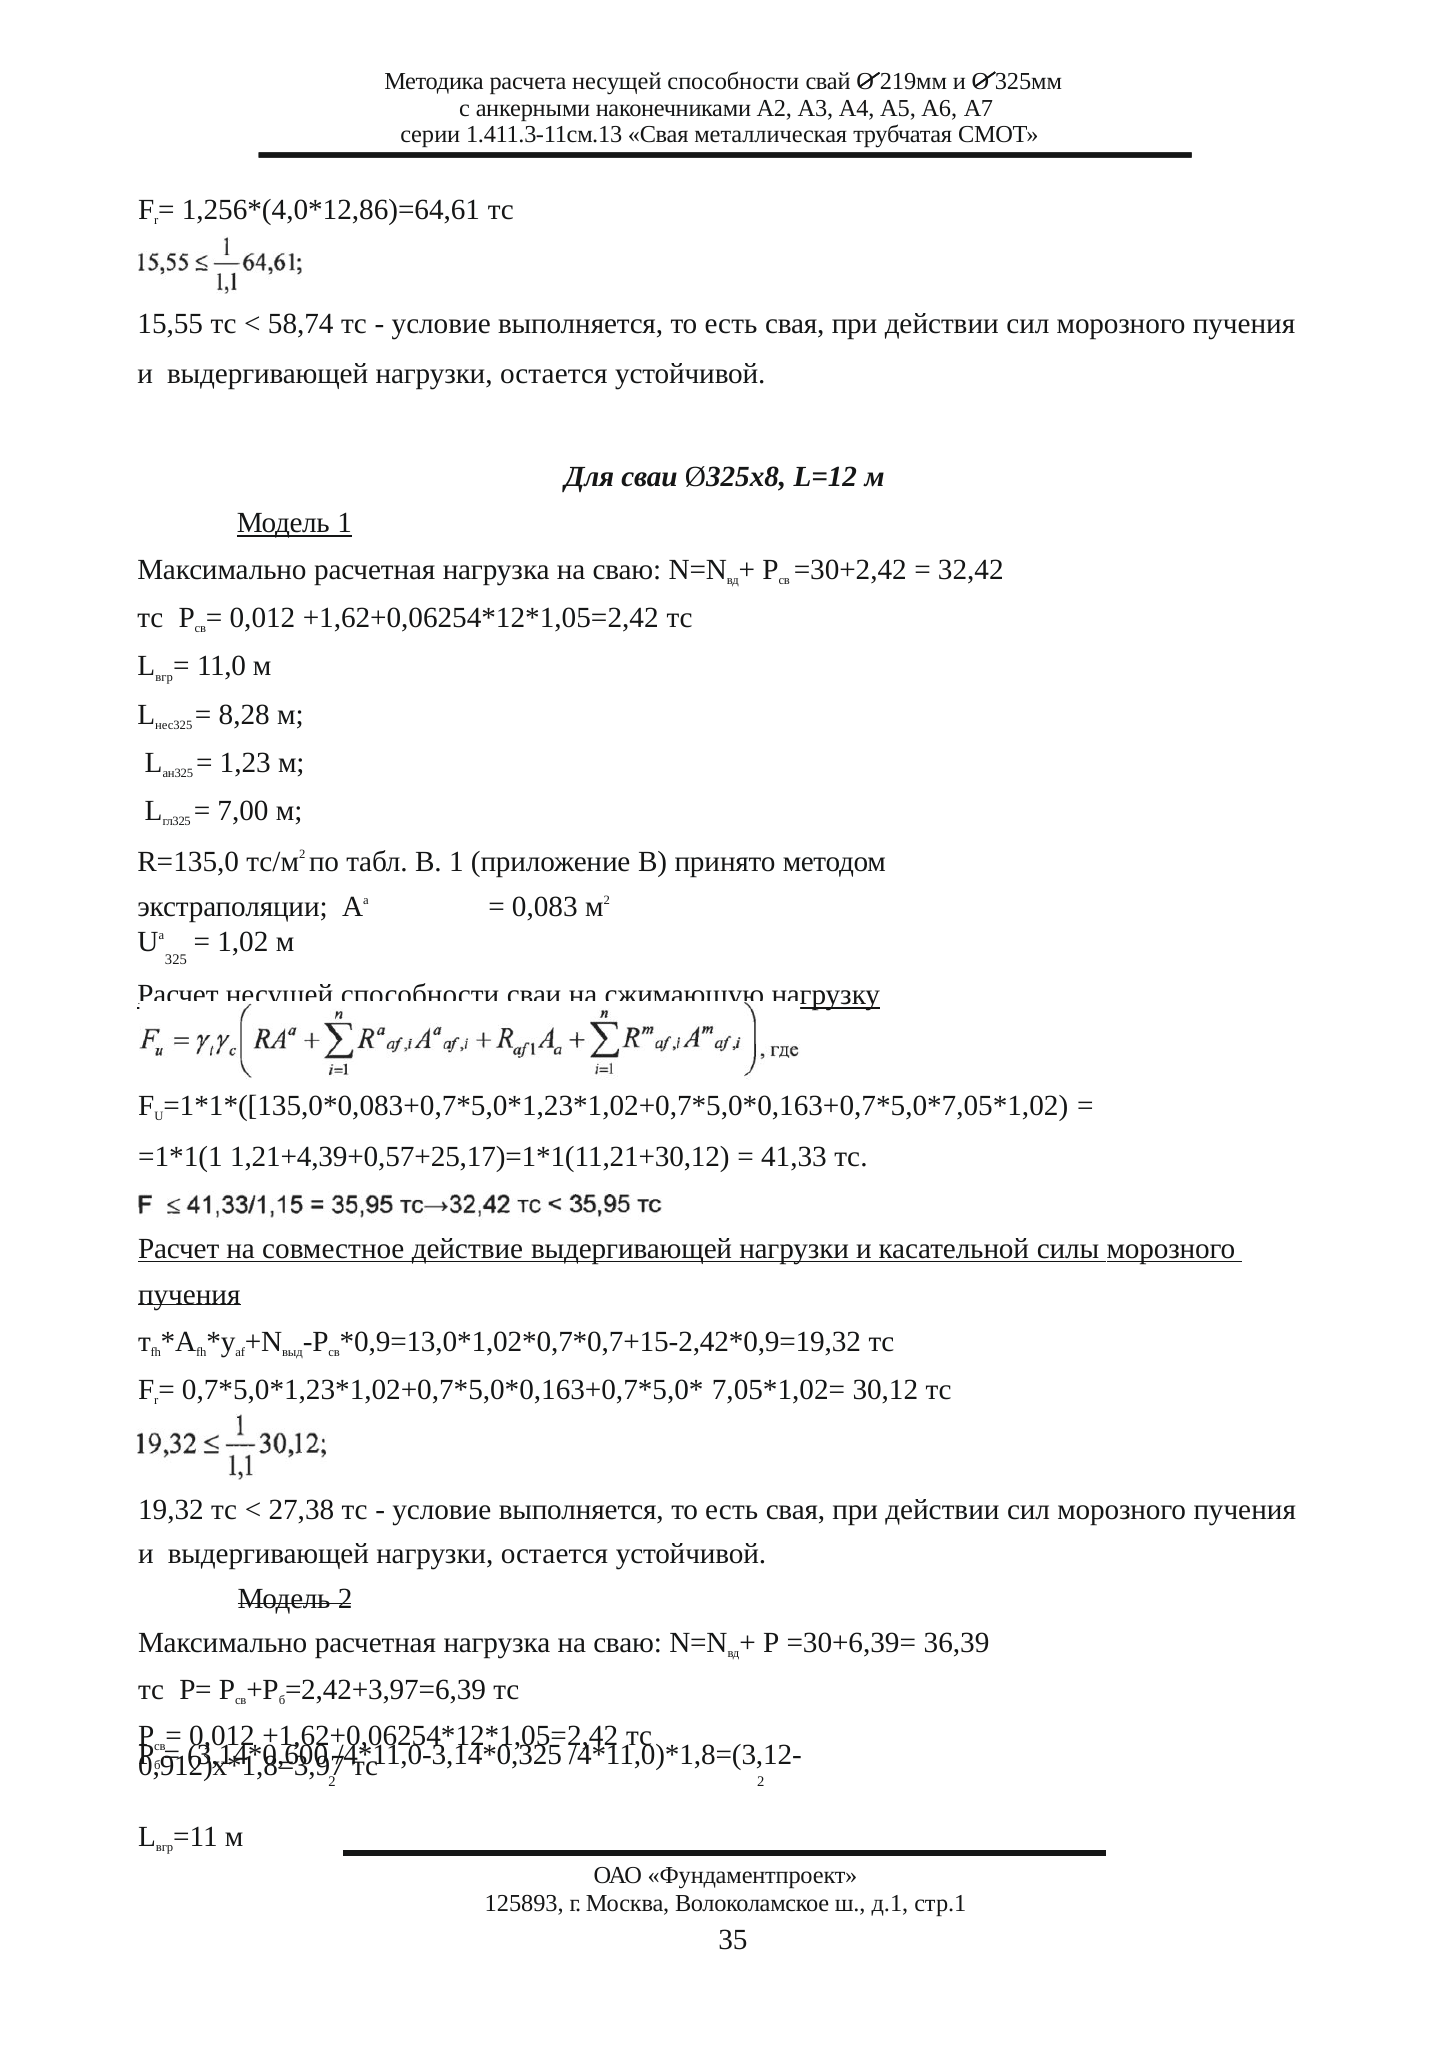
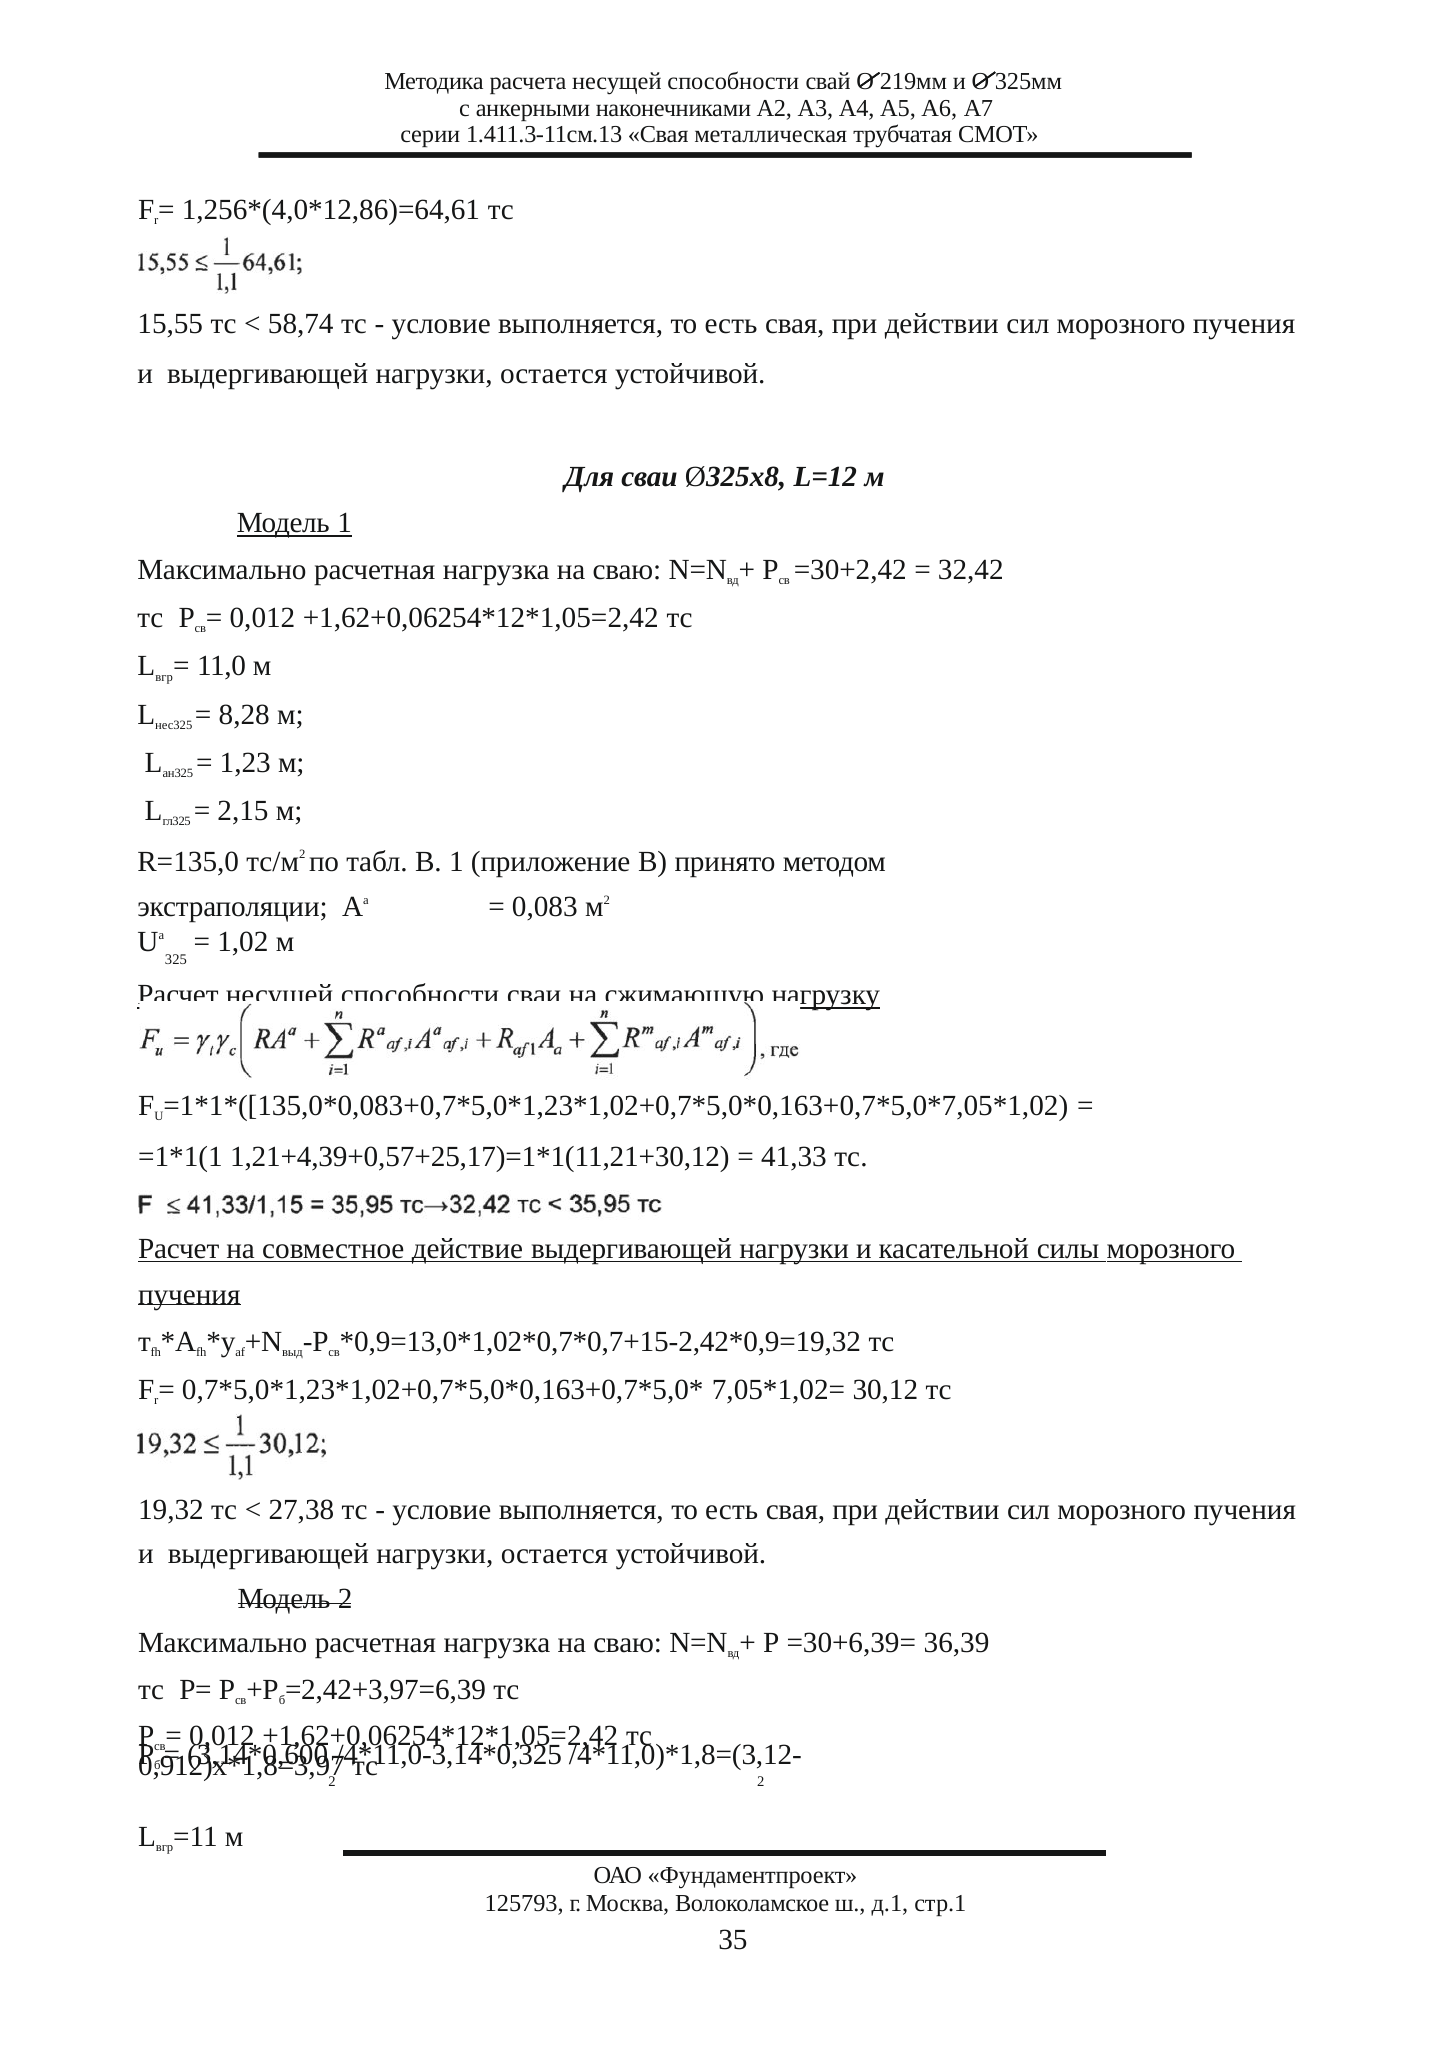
7,00: 7,00 -> 2,15
125893: 125893 -> 125793
